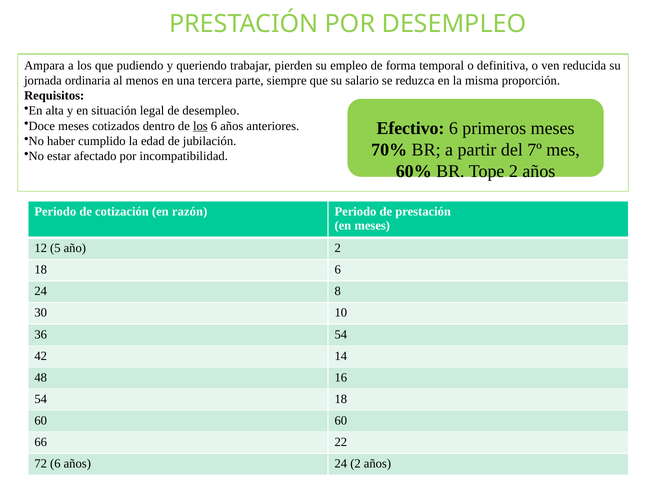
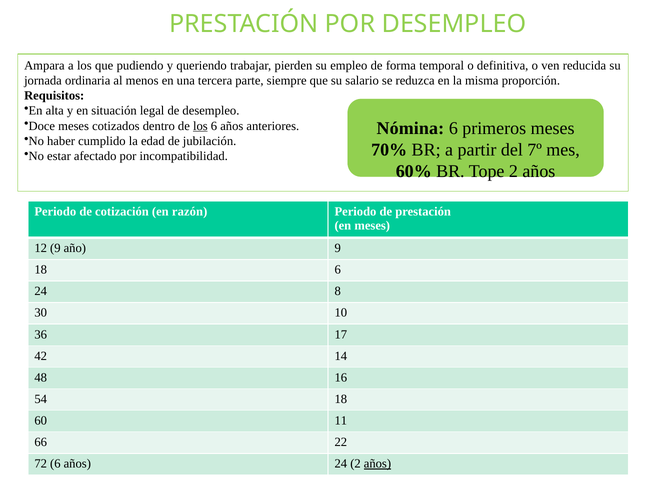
Efectivo: Efectivo -> Nómina
12 5: 5 -> 9
año 2: 2 -> 9
36 54: 54 -> 17
60 60: 60 -> 11
años at (377, 464) underline: none -> present
